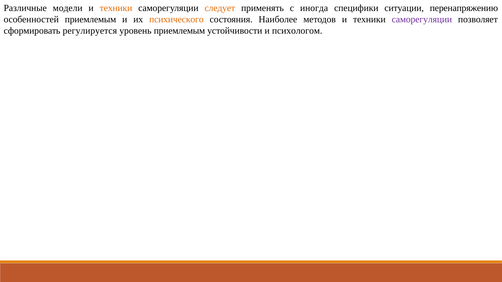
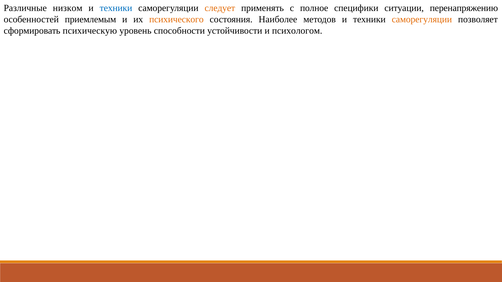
модели: модели -> низком
техники at (116, 8) colour: orange -> blue
иногда: иногда -> полное
саморегуляции at (422, 19) colour: purple -> orange
регулируется: регулируется -> психическую
уровень приемлемым: приемлемым -> способности
